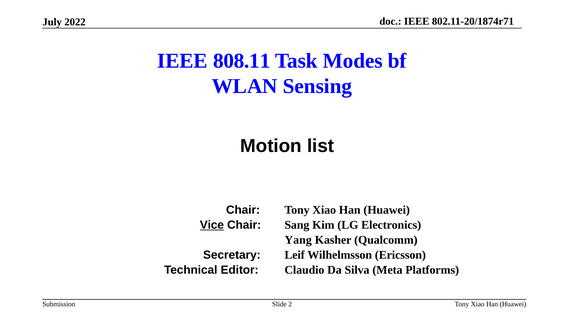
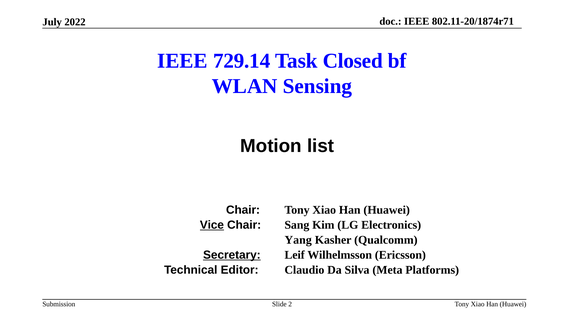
808.11: 808.11 -> 729.14
Modes: Modes -> Closed
Secretary underline: none -> present
